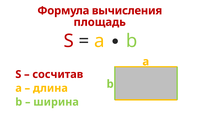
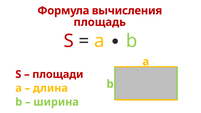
сосчитав: сосчитав -> площади
